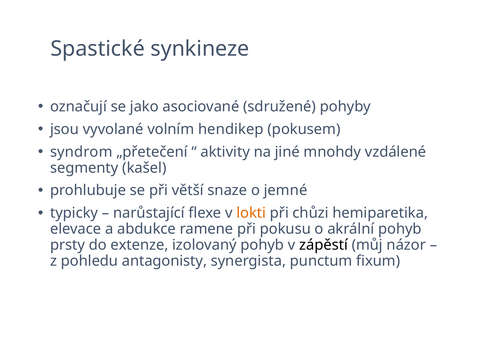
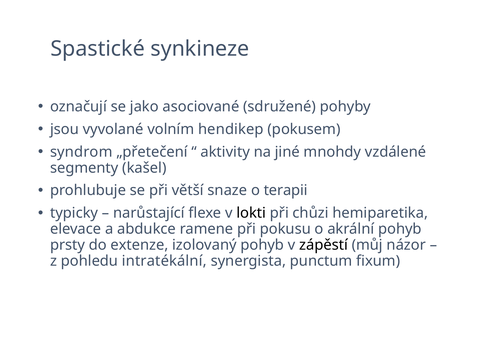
jemné: jemné -> terapii
lokti colour: orange -> black
antagonisty: antagonisty -> intratékální
